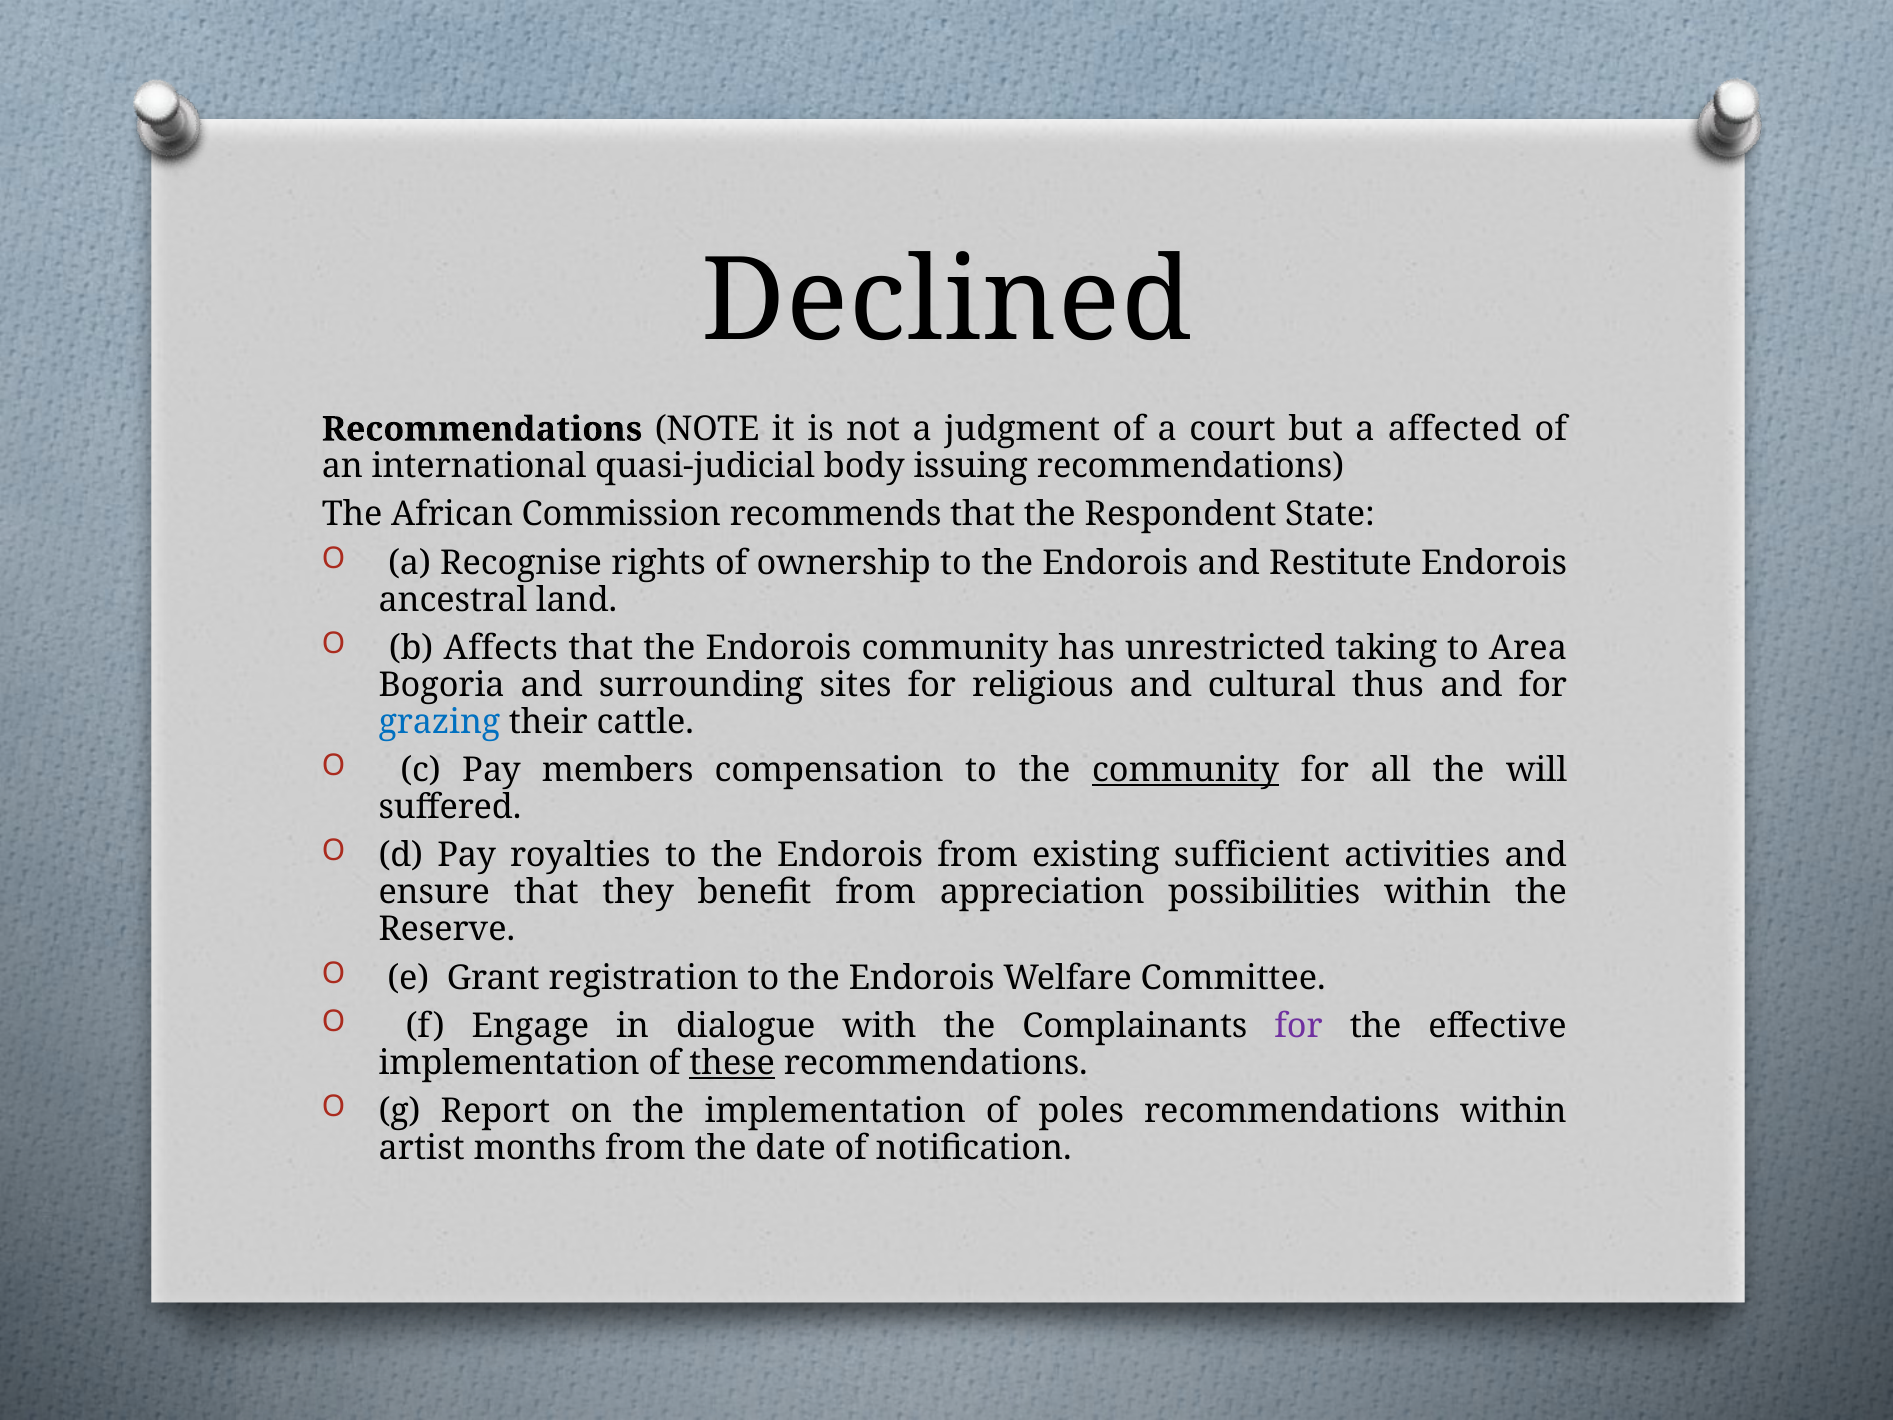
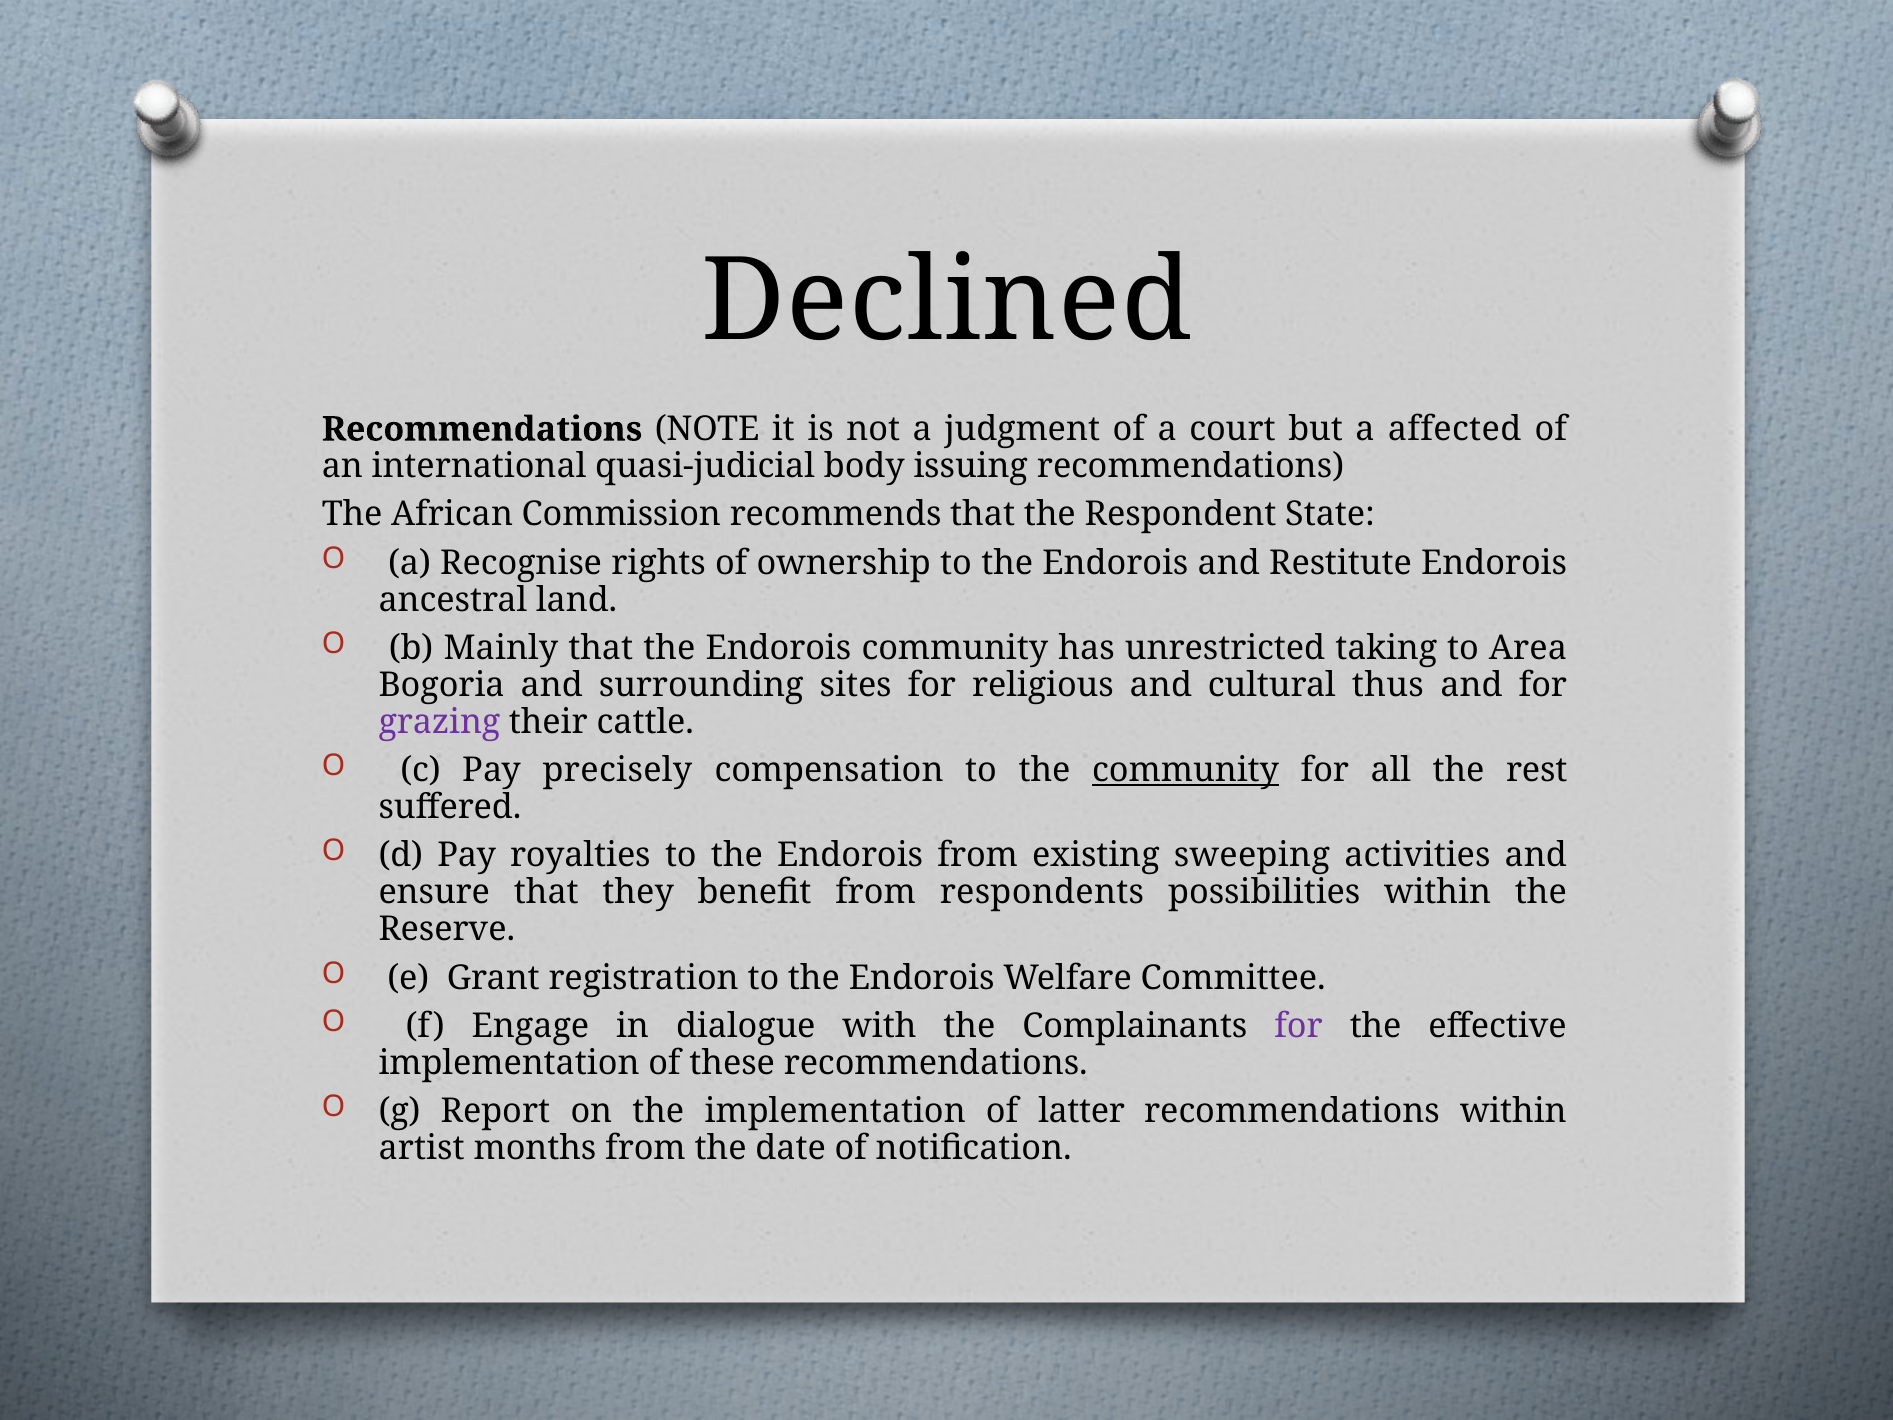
Affects: Affects -> Mainly
grazing colour: blue -> purple
members: members -> precisely
will: will -> rest
sufficient: sufficient -> sweeping
appreciation: appreciation -> respondents
these underline: present -> none
poles: poles -> latter
